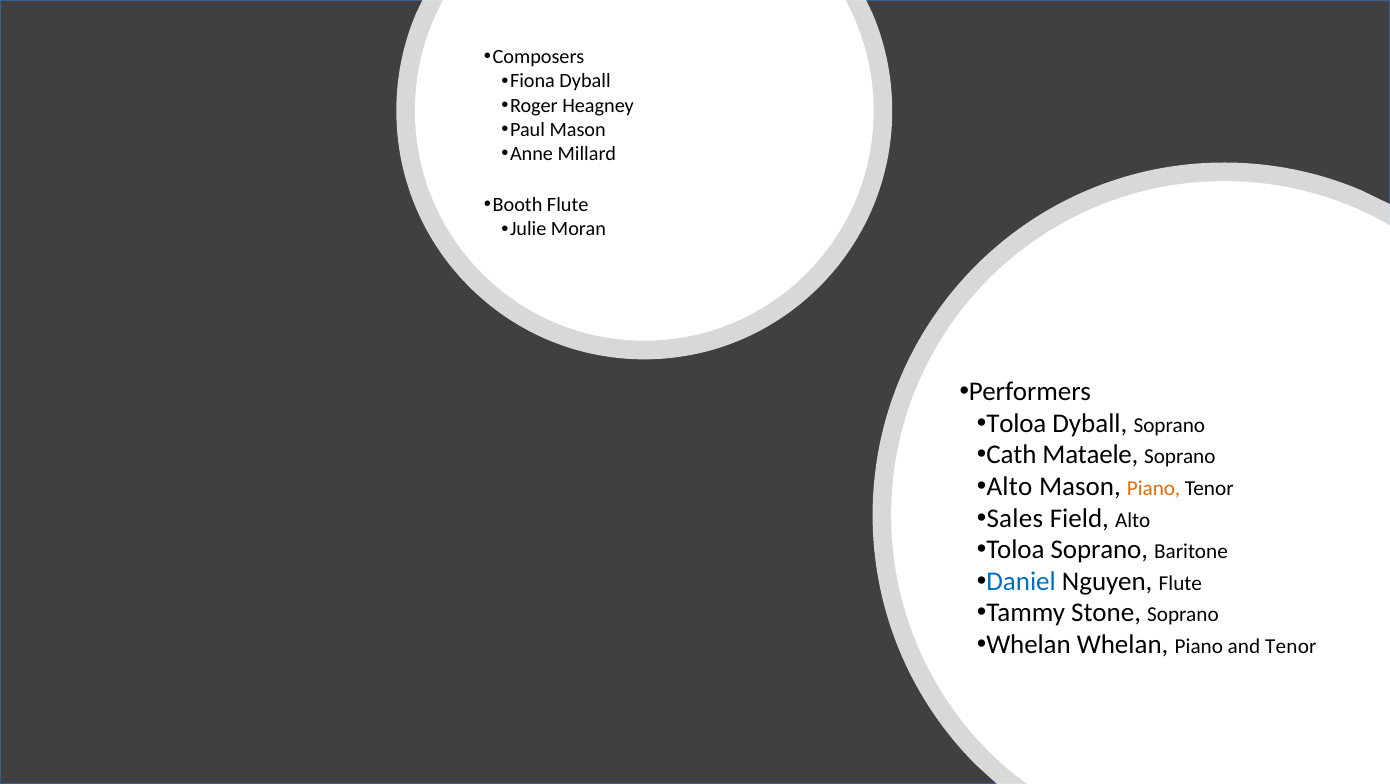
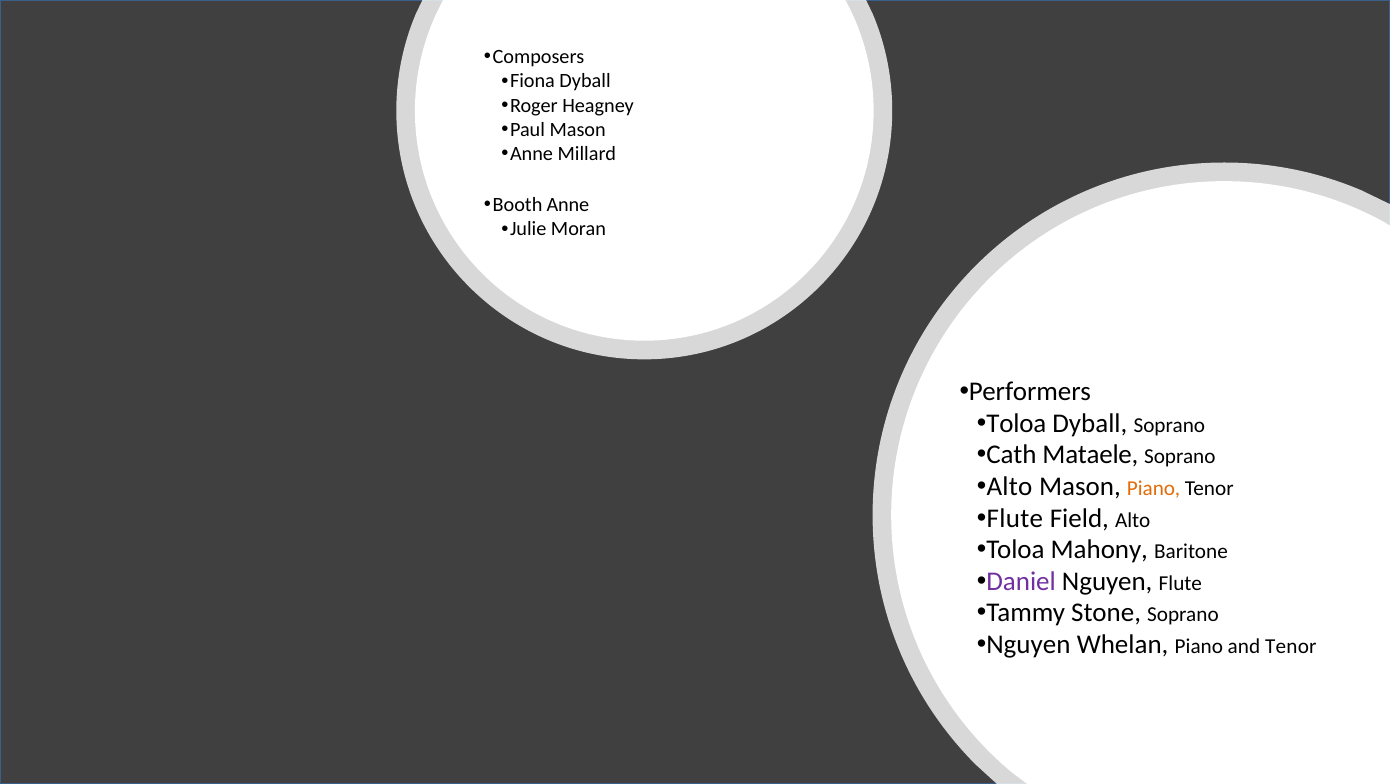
Booth Flute: Flute -> Anne
Sales at (1015, 518): Sales -> Flute
Toloa Soprano: Soprano -> Mahony
Daniel colour: blue -> purple
Whelan at (1029, 644): Whelan -> Nguyen
